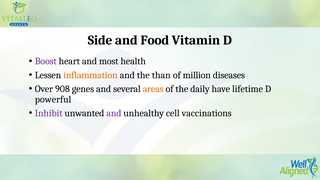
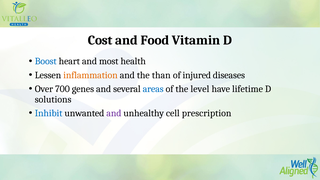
Side: Side -> Cost
Boost colour: purple -> blue
million: million -> injured
908: 908 -> 700
areas colour: orange -> blue
daily: daily -> level
powerful: powerful -> solutions
Inhibit colour: purple -> blue
vaccinations: vaccinations -> prescription
